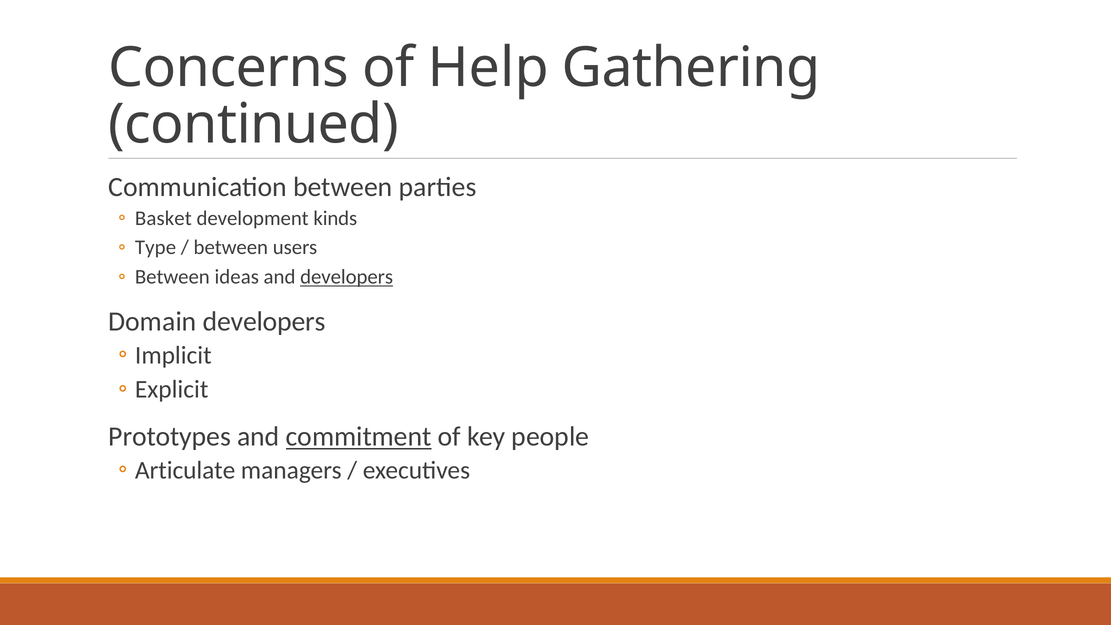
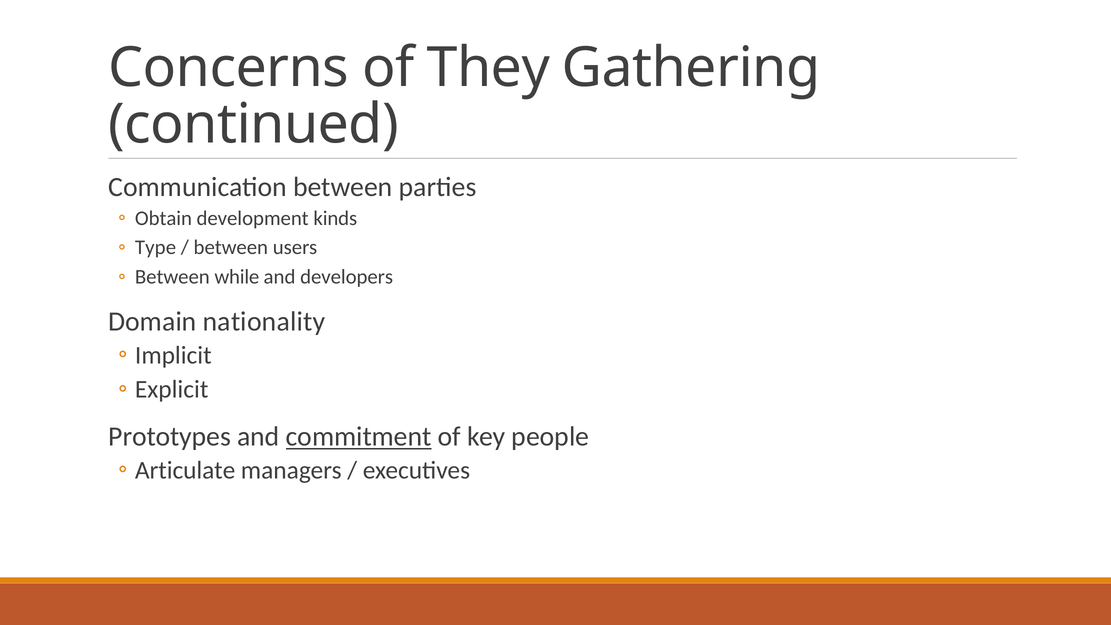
Help: Help -> They
Basket: Basket -> Obtain
ideas: ideas -> while
developers at (347, 277) underline: present -> none
Domain developers: developers -> nationality
